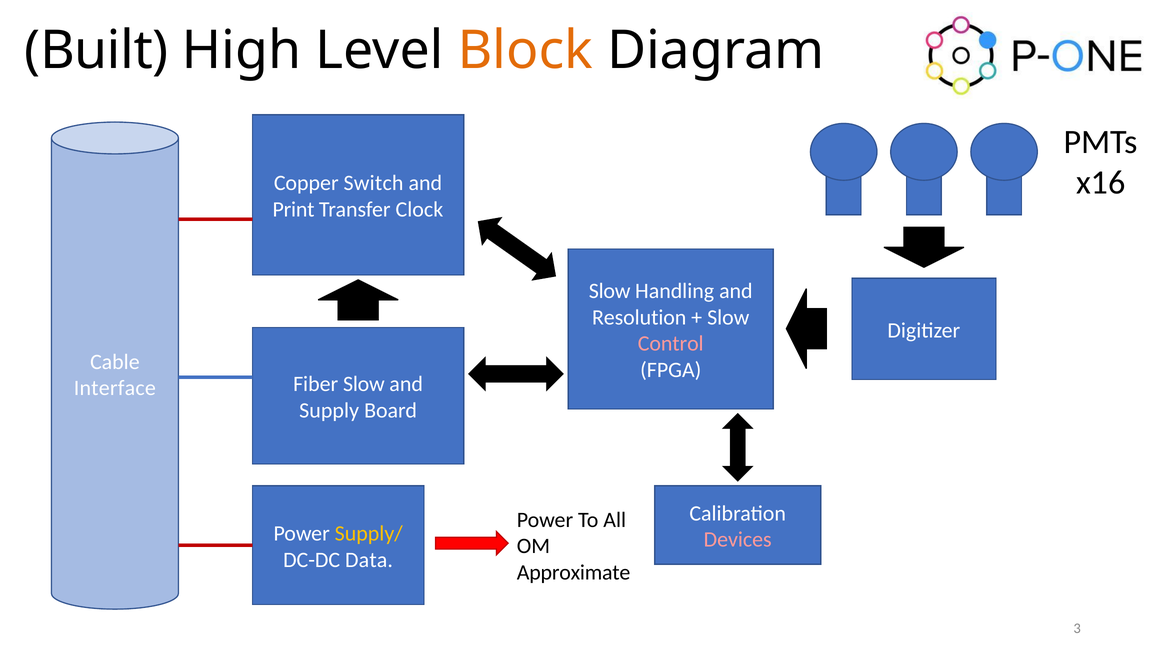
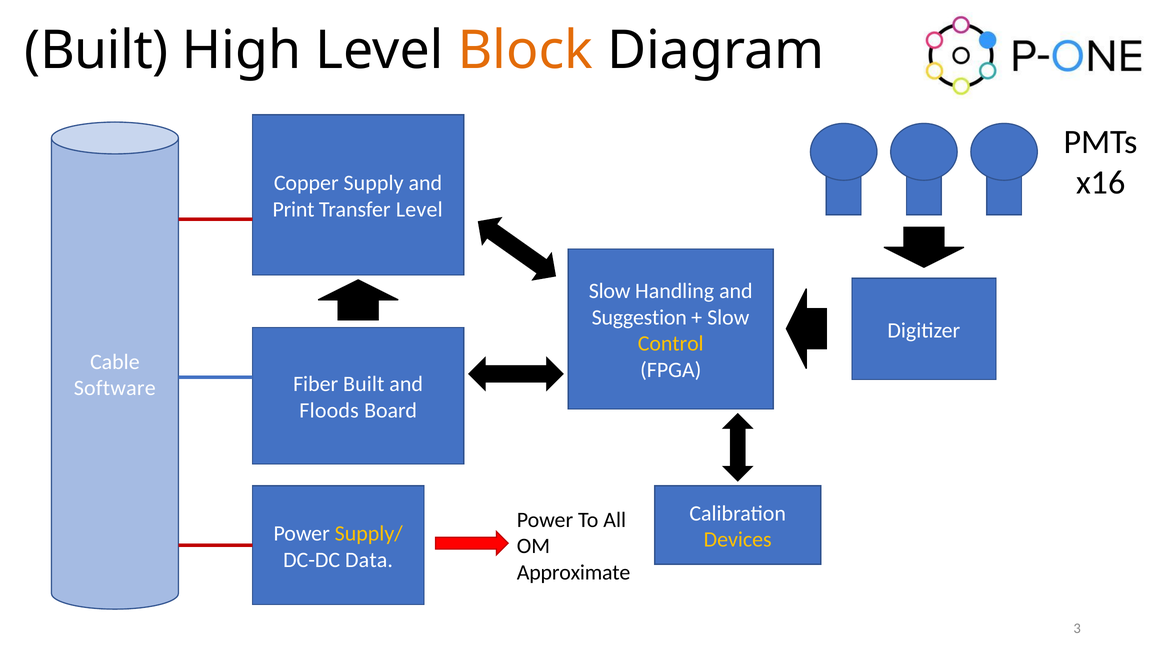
Switch: Switch -> Supply
Transfer Clock: Clock -> Level
Resolution: Resolution -> Suggestion
Control colour: pink -> yellow
Fiber Slow: Slow -> Built
Interface: Interface -> Software
Supply: Supply -> Floods
Devices colour: pink -> yellow
